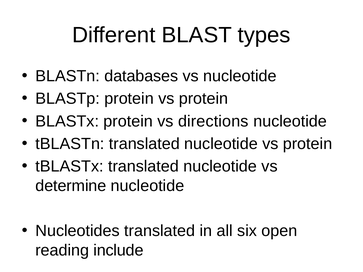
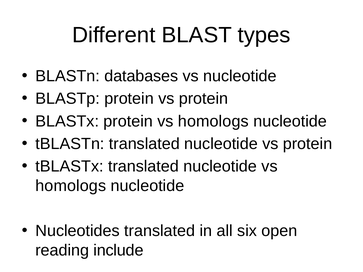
protein vs directions: directions -> homologs
determine at (71, 186): determine -> homologs
